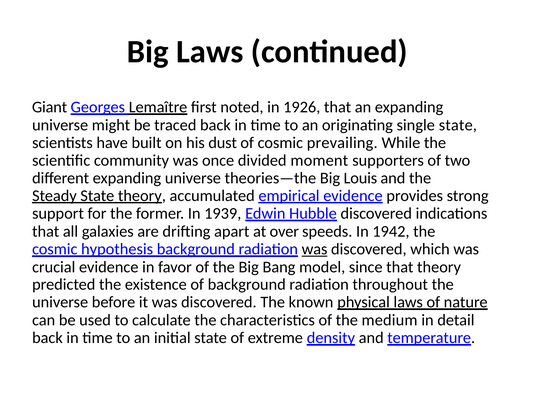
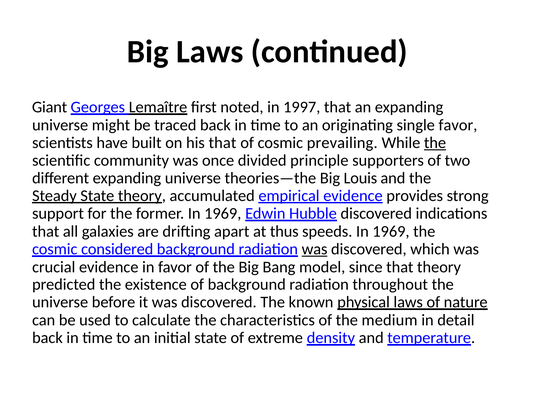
1926: 1926 -> 1997
single state: state -> favor
his dust: dust -> that
the at (435, 143) underline: none -> present
moment: moment -> principle
former In 1939: 1939 -> 1969
over: over -> thus
speeds In 1942: 1942 -> 1969
hypothesis: hypothesis -> considered
